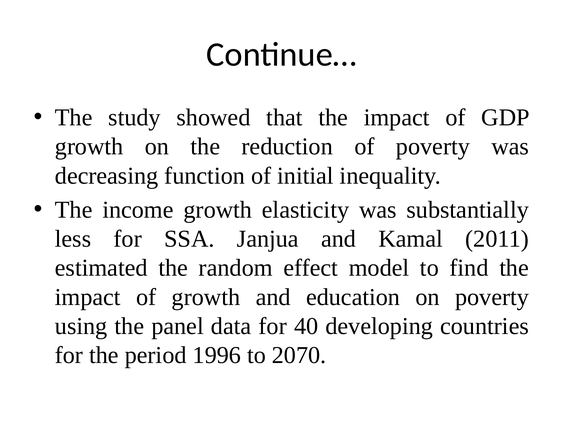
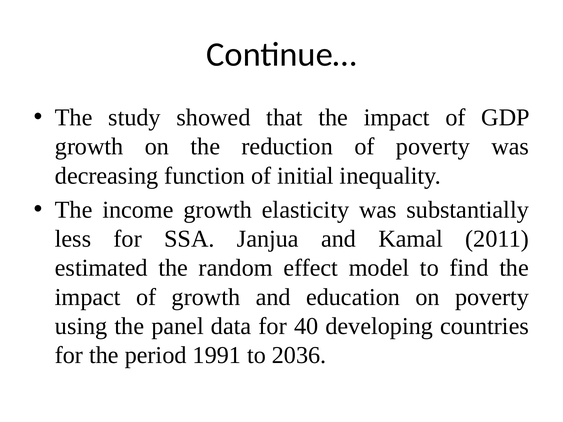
1996: 1996 -> 1991
2070: 2070 -> 2036
